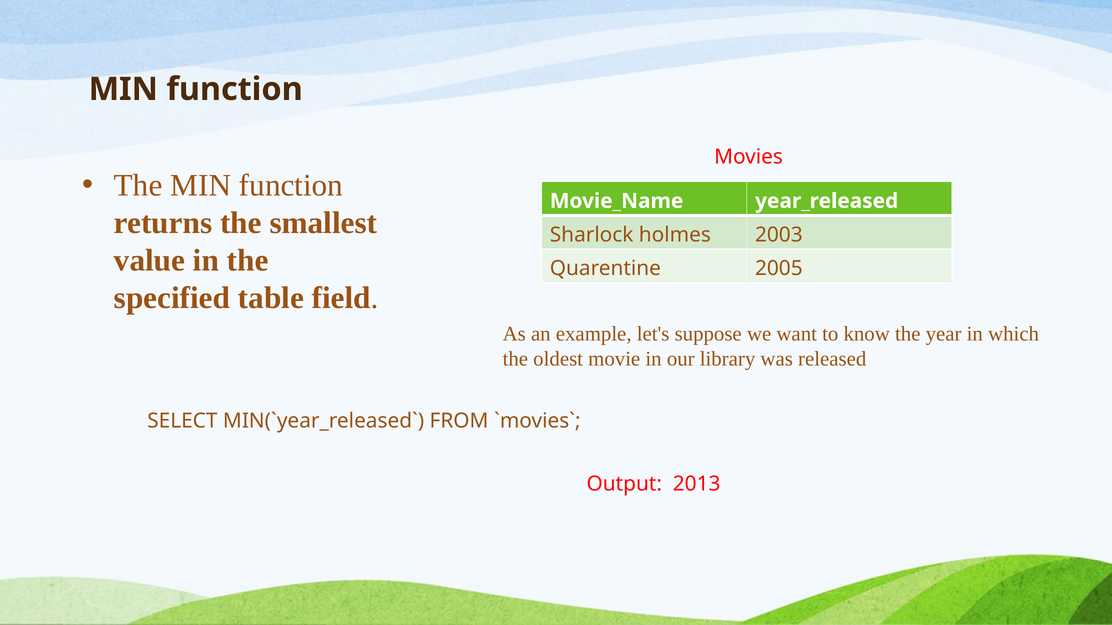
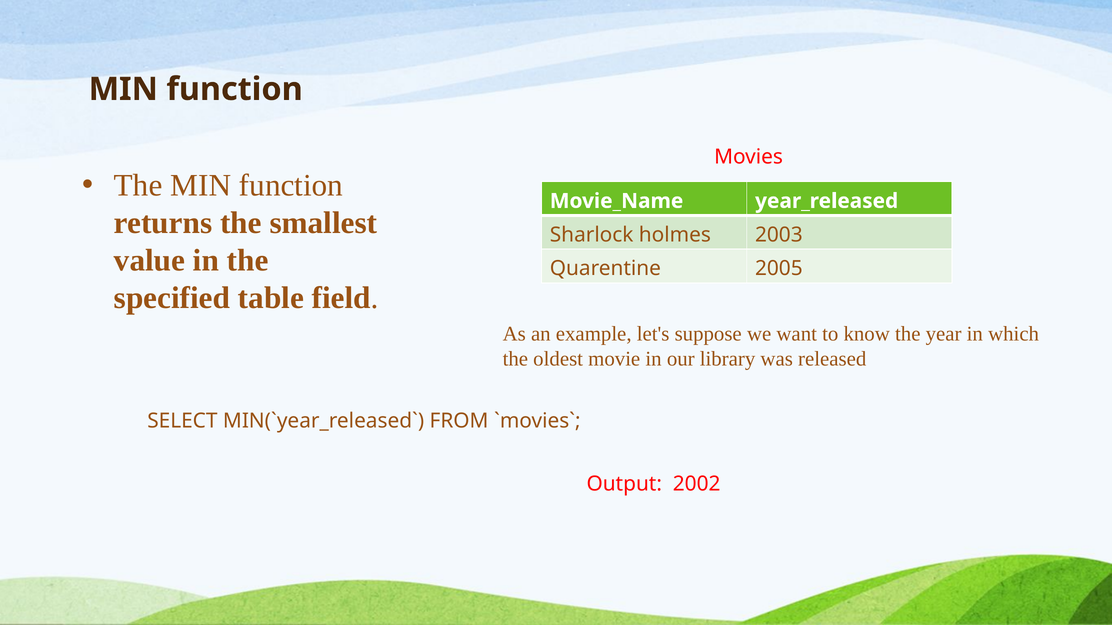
2013: 2013 -> 2002
